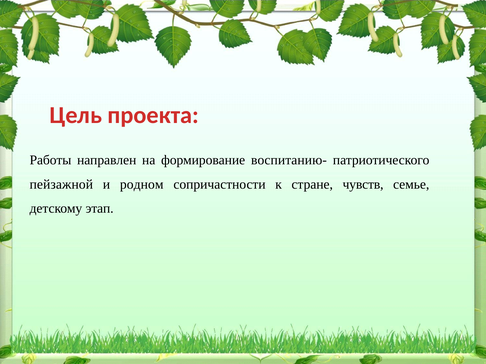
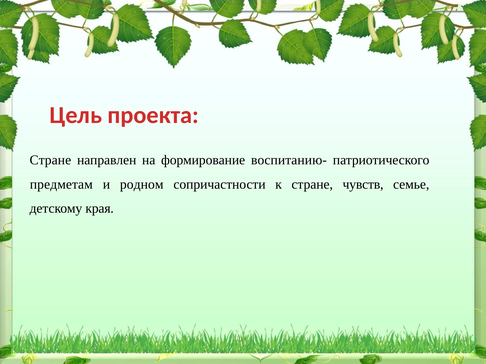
Работы at (50, 160): Работы -> Стране
пейзажной: пейзажной -> предметам
этап: этап -> края
